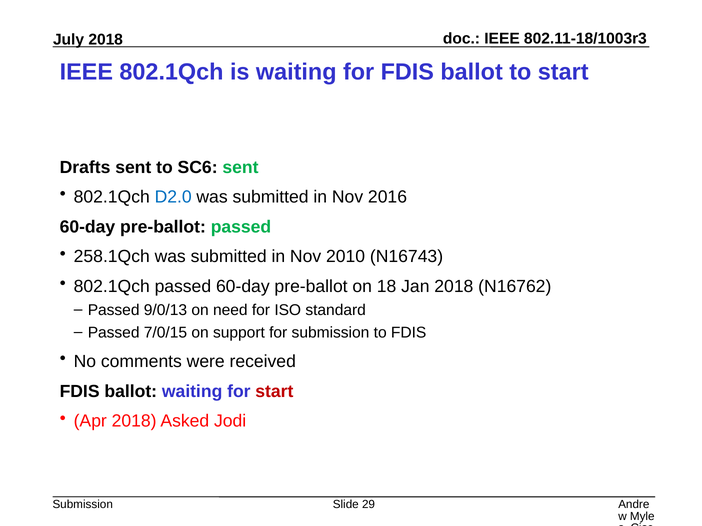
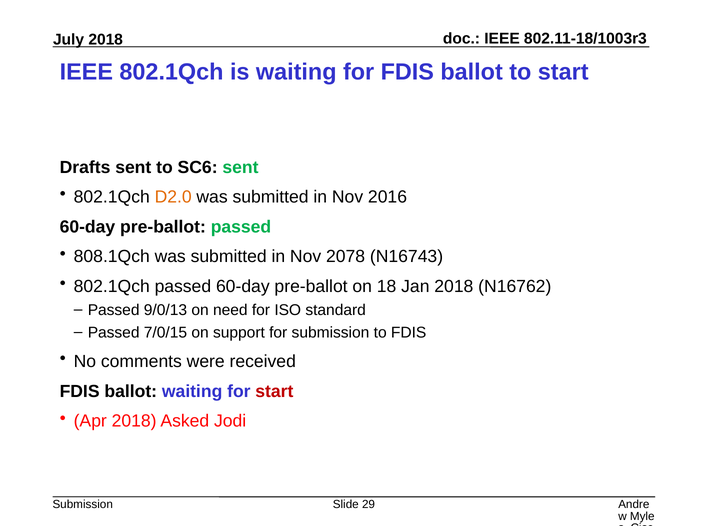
D2.0 colour: blue -> orange
258.1Qch: 258.1Qch -> 808.1Qch
2010: 2010 -> 2078
